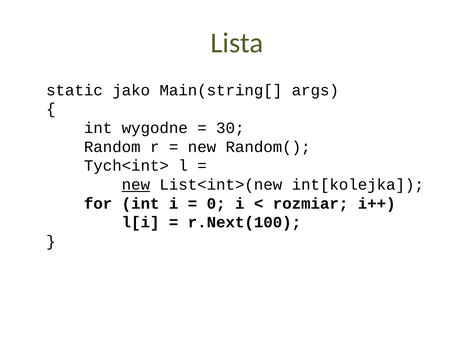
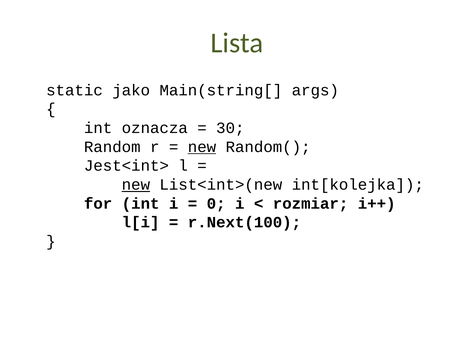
wygodne: wygodne -> oznacza
new at (202, 147) underline: none -> present
Tych<int>: Tych<int> -> Jest<int>
